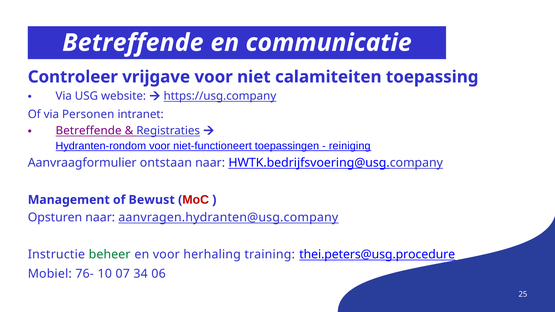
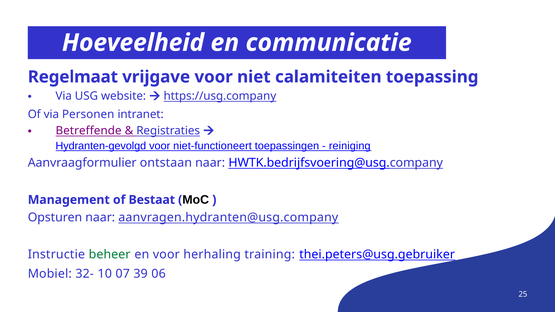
Betreffende at (133, 43): Betreffende -> Hoeveelheid
Controleer: Controleer -> Regelmaat
Hydranten-rondom: Hydranten-rondom -> Hydranten-gevolgd
Bewust: Bewust -> Bestaat
MoC colour: red -> black
thei.peters@usg.procedure: thei.peters@usg.procedure -> thei.peters@usg.gebruiker
76-: 76- -> 32-
34: 34 -> 39
